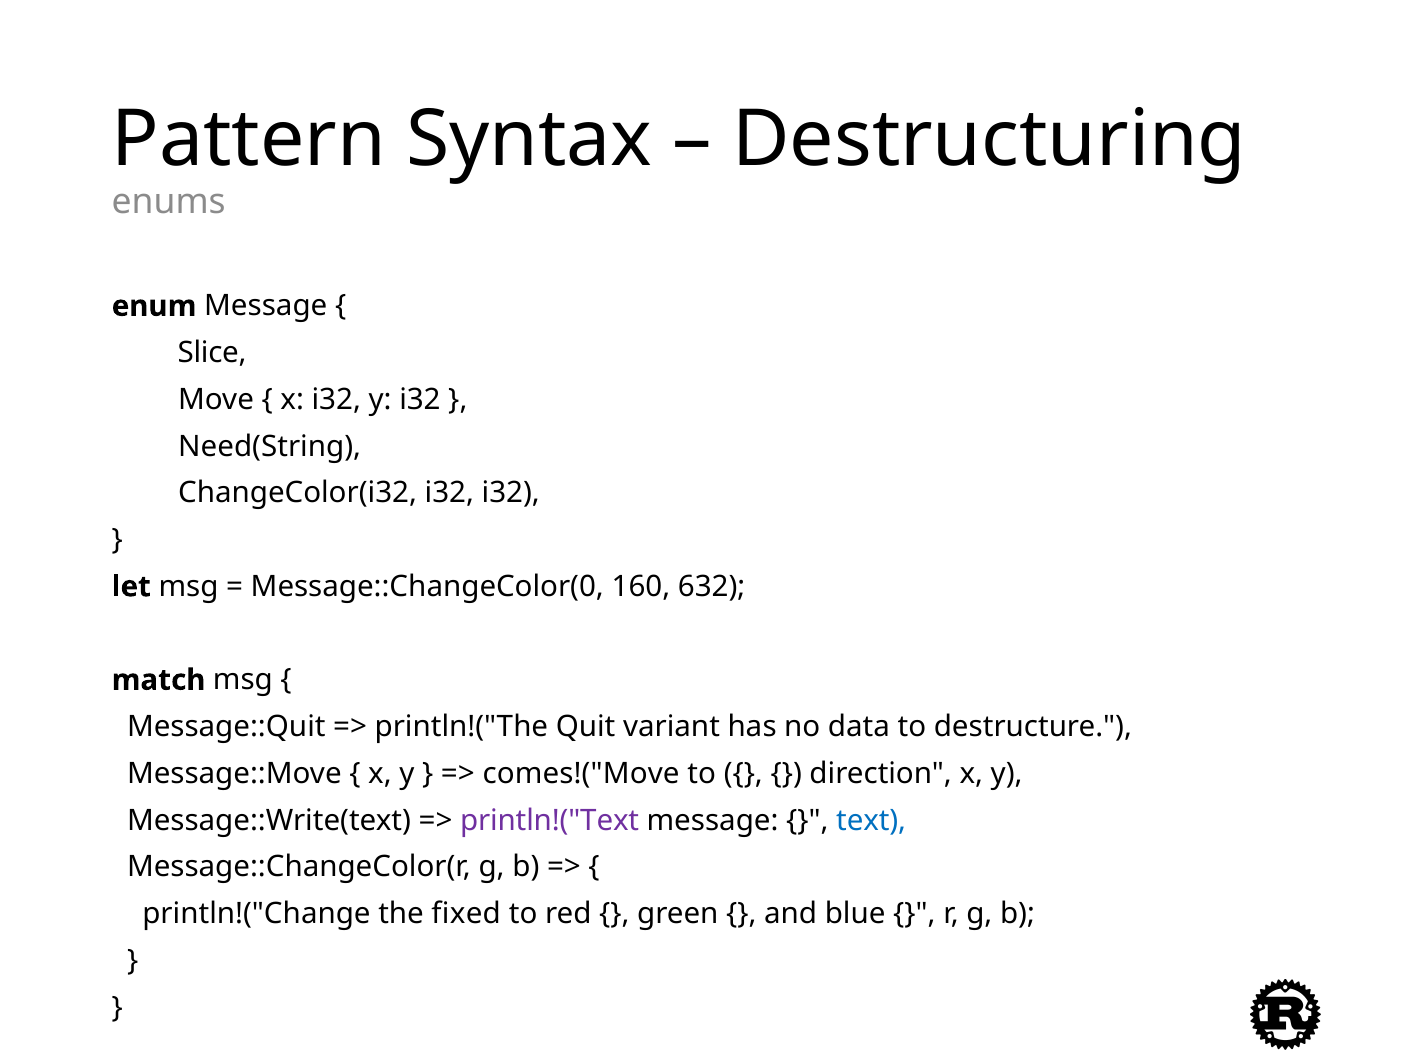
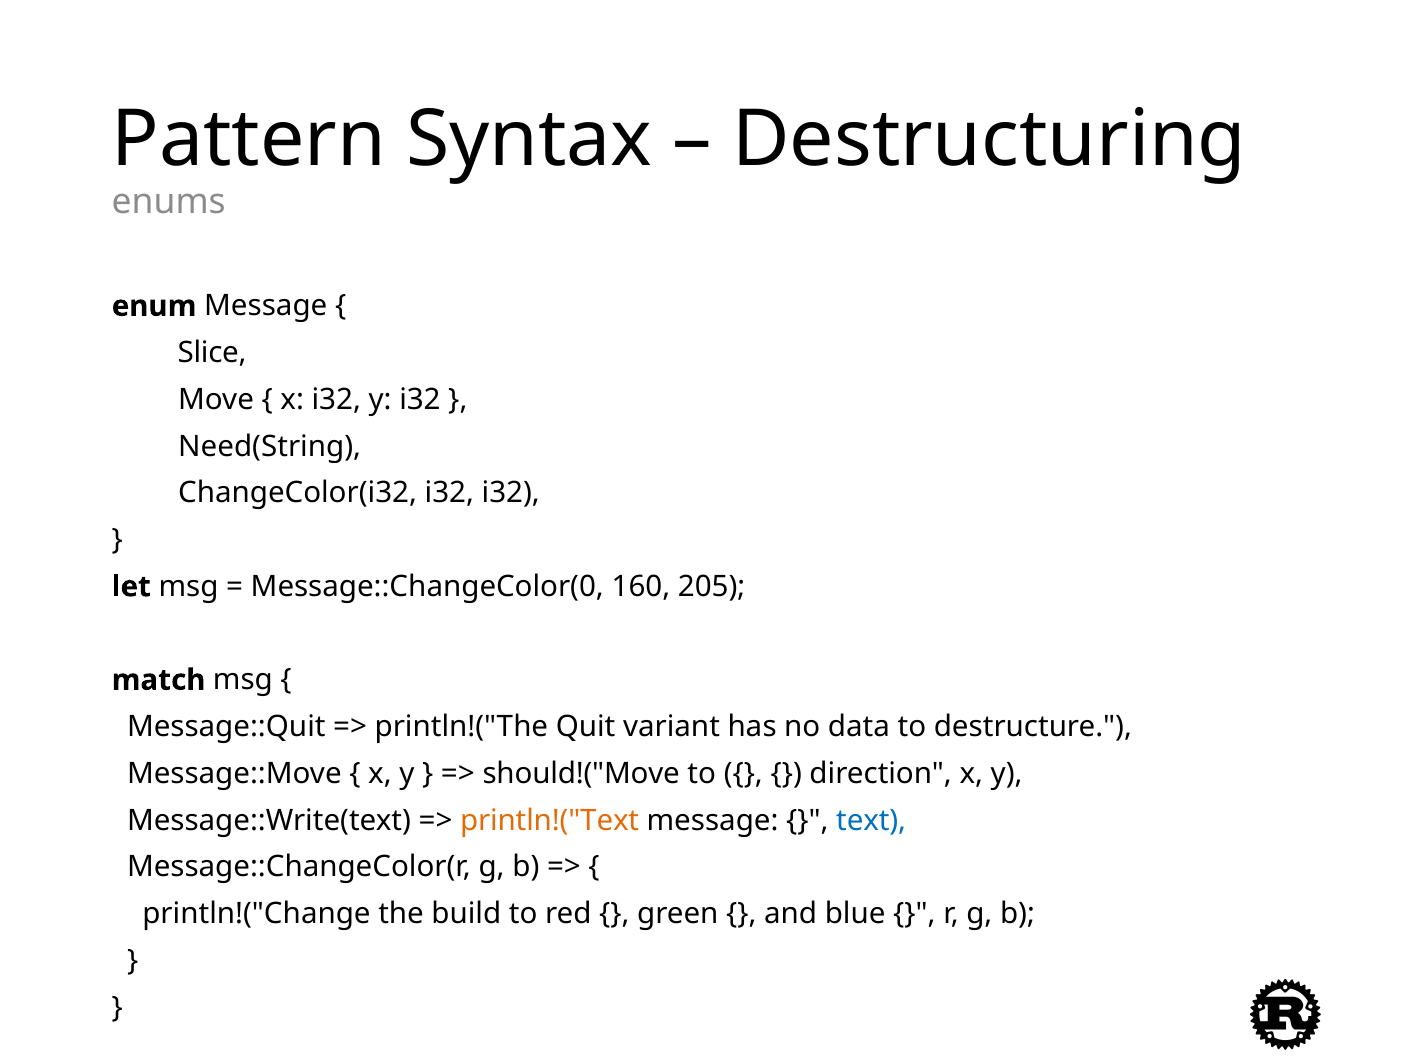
632: 632 -> 205
comes!("Move: comes!("Move -> should!("Move
println!("Text colour: purple -> orange
fixed: fixed -> build
